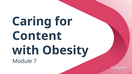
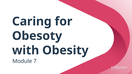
Content: Content -> Obesoty
